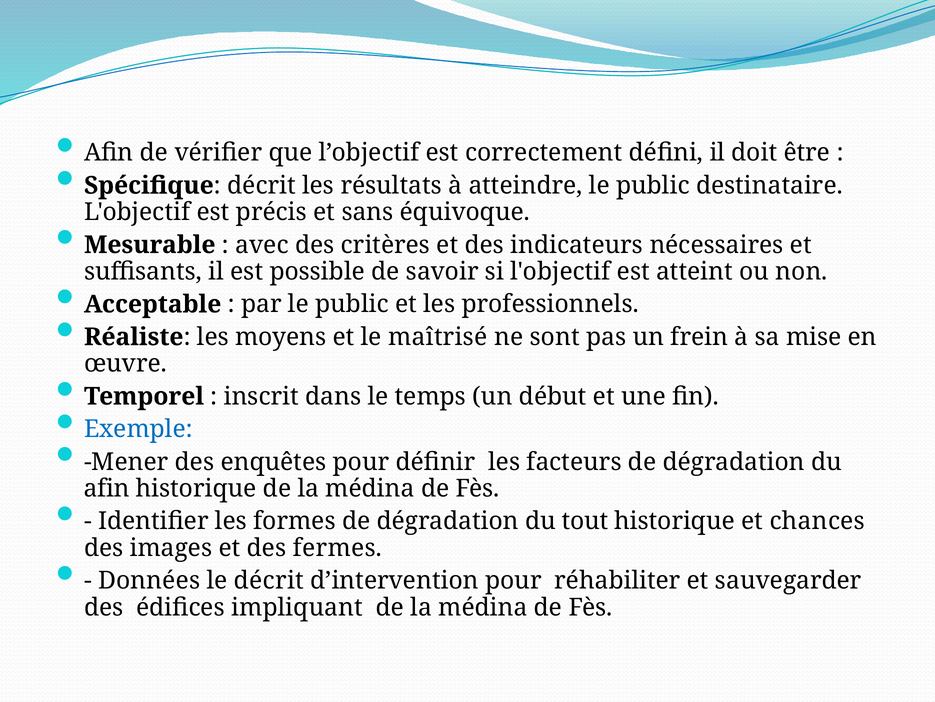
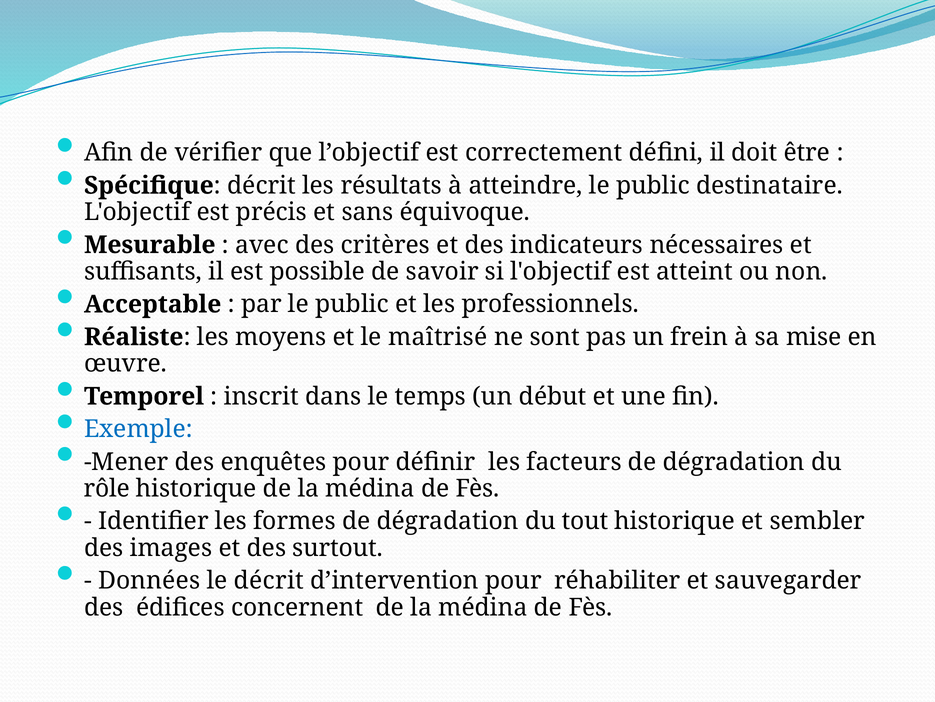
afin at (107, 488): afin -> rôle
chances: chances -> sembler
fermes: fermes -> surtout
impliquant: impliquant -> concernent
